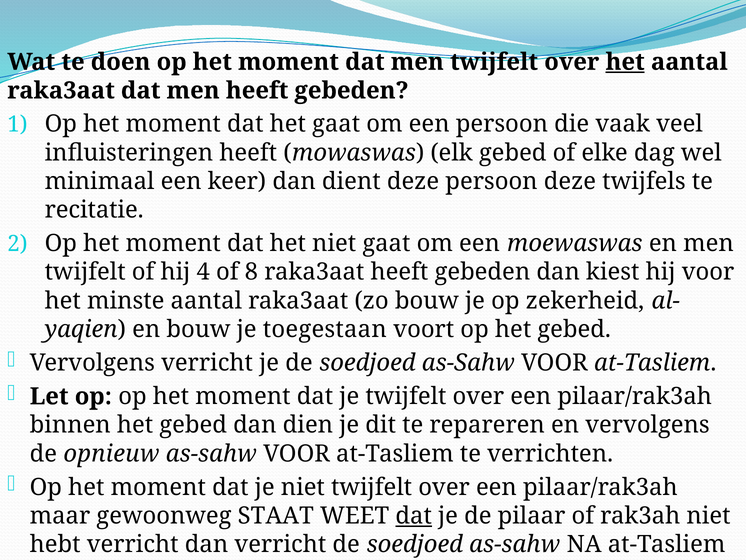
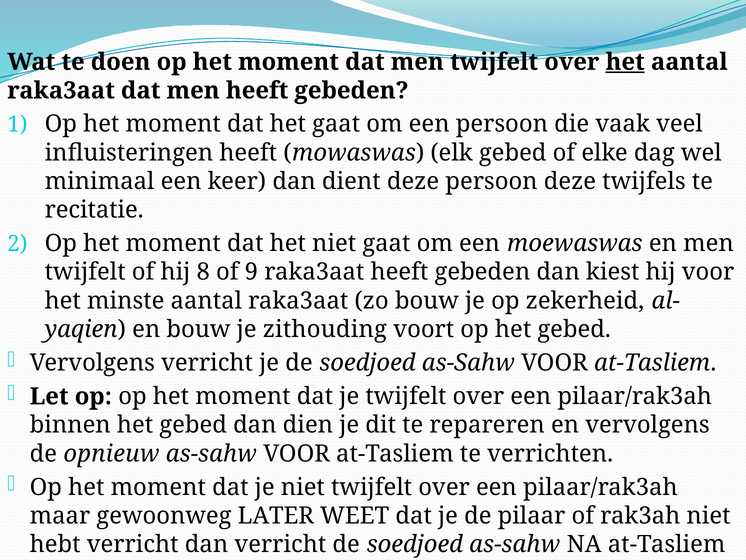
4: 4 -> 8
8: 8 -> 9
toegestaan: toegestaan -> zithouding
STAAT: STAAT -> LATER
dat at (414, 515) underline: present -> none
